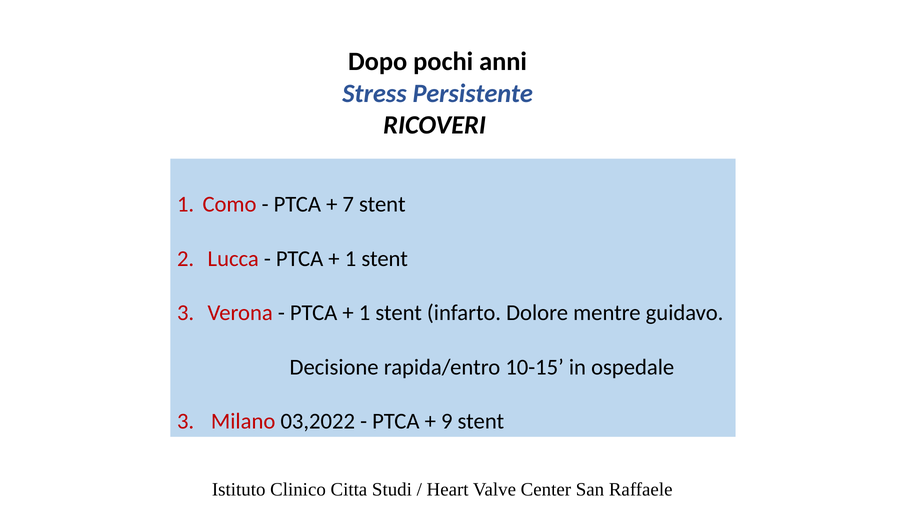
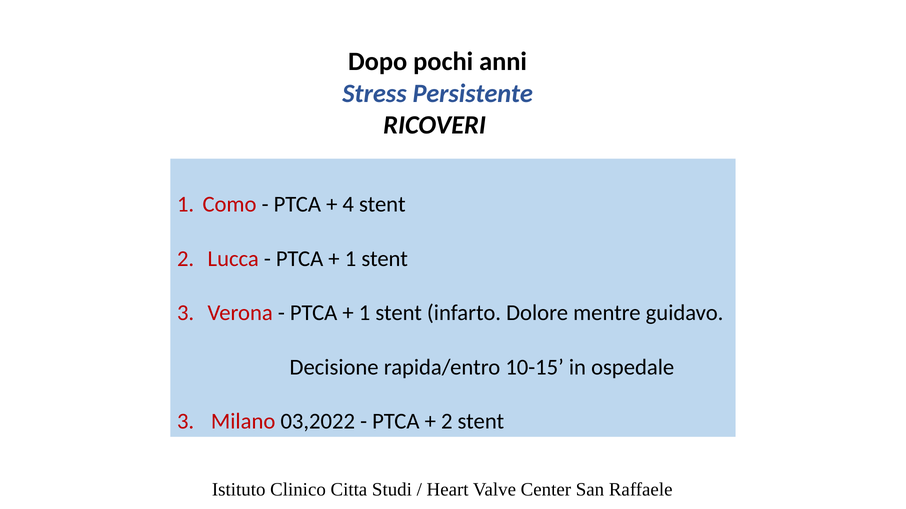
7: 7 -> 4
9 at (447, 422): 9 -> 2
